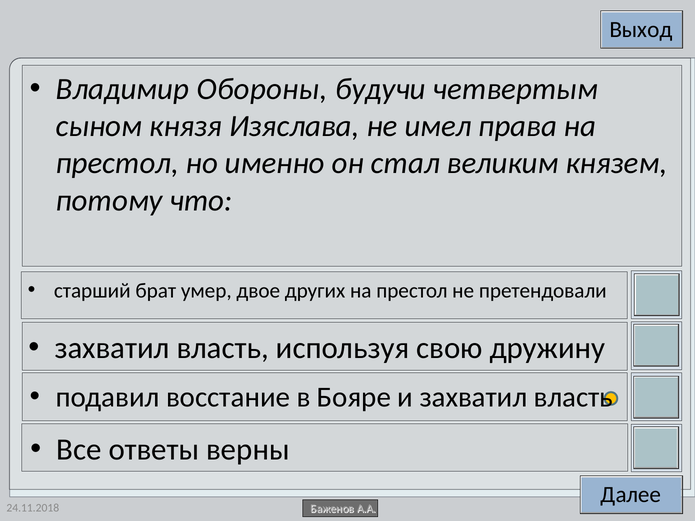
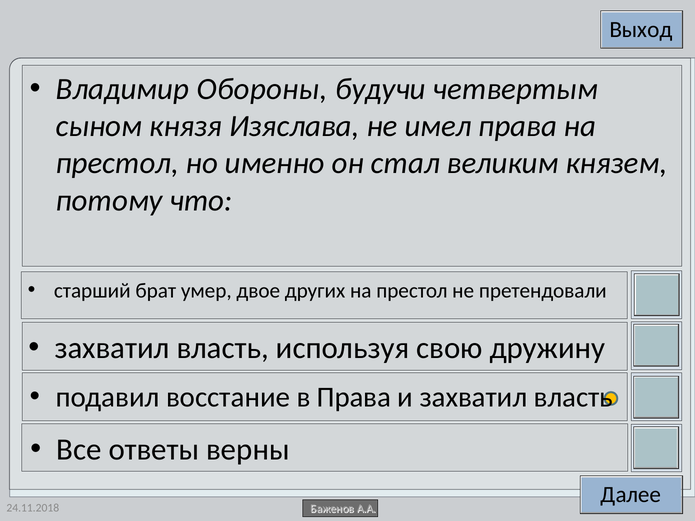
в Бояре: Бояре -> Права
